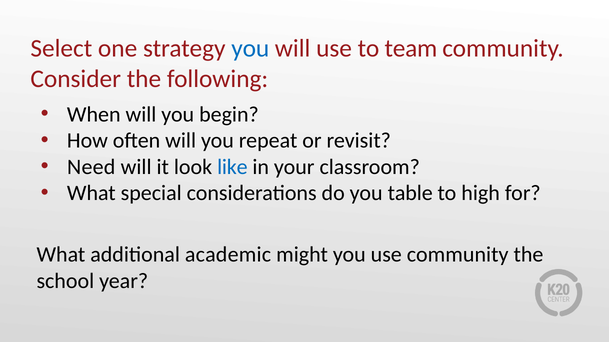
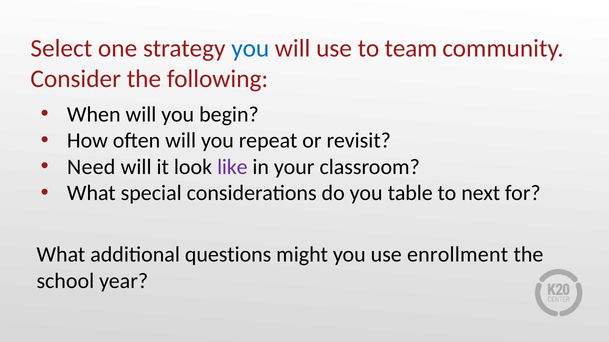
like colour: blue -> purple
high: high -> next
academic: academic -> questions
use community: community -> enrollment
